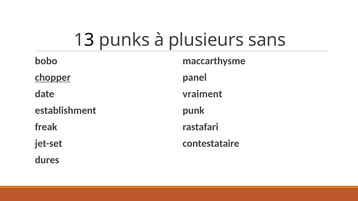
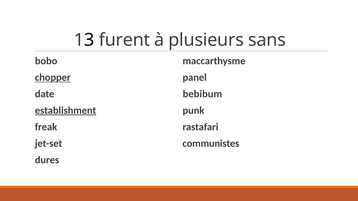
punks: punks -> furent
vraiment: vraiment -> bebibum
establishment underline: none -> present
contestataire: contestataire -> communistes
